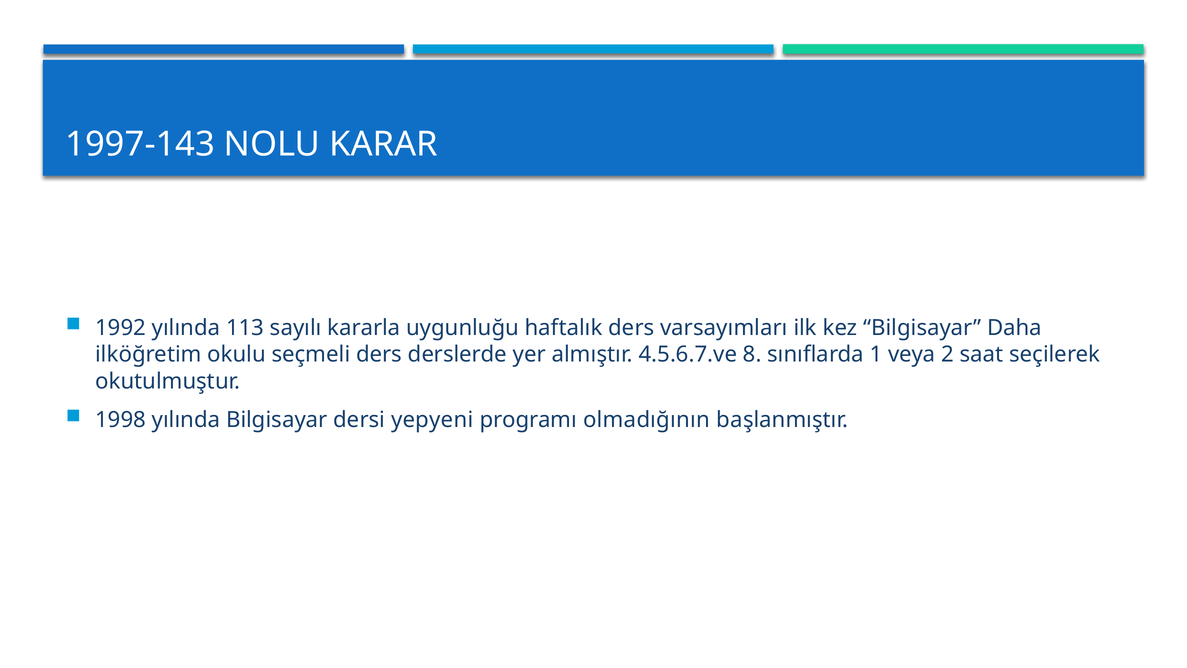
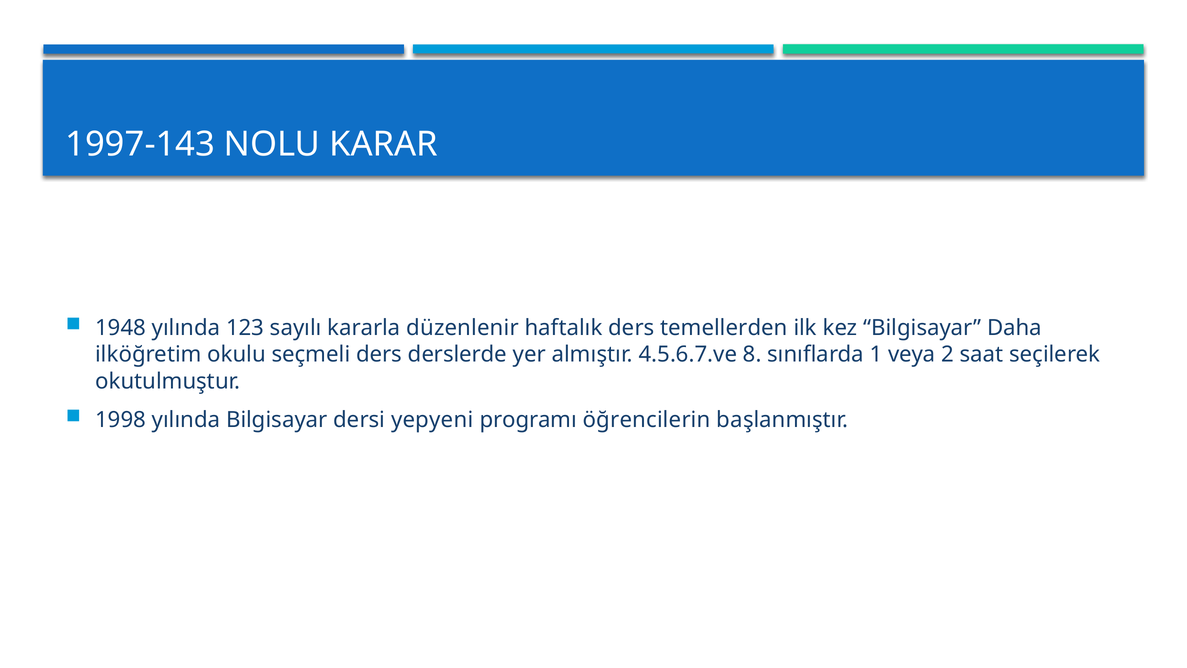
1992: 1992 -> 1948
113: 113 -> 123
uygunluğu: uygunluğu -> düzenlenir
varsayımları: varsayımları -> temellerden
olmadığının: olmadığının -> öğrencilerin
